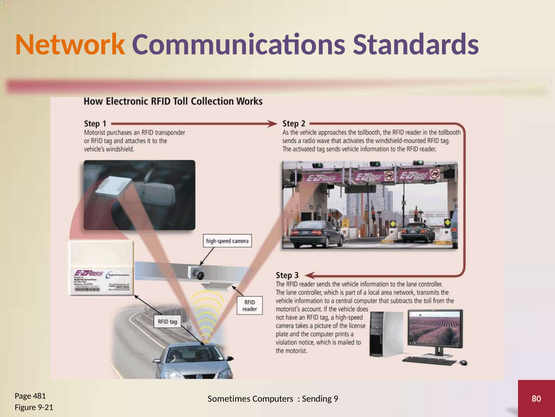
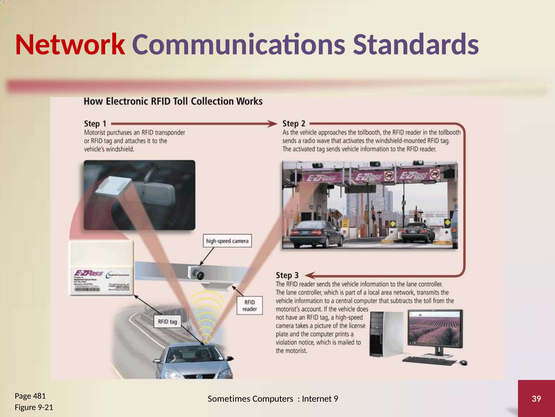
Network colour: orange -> red
Sending: Sending -> Internet
80: 80 -> 39
